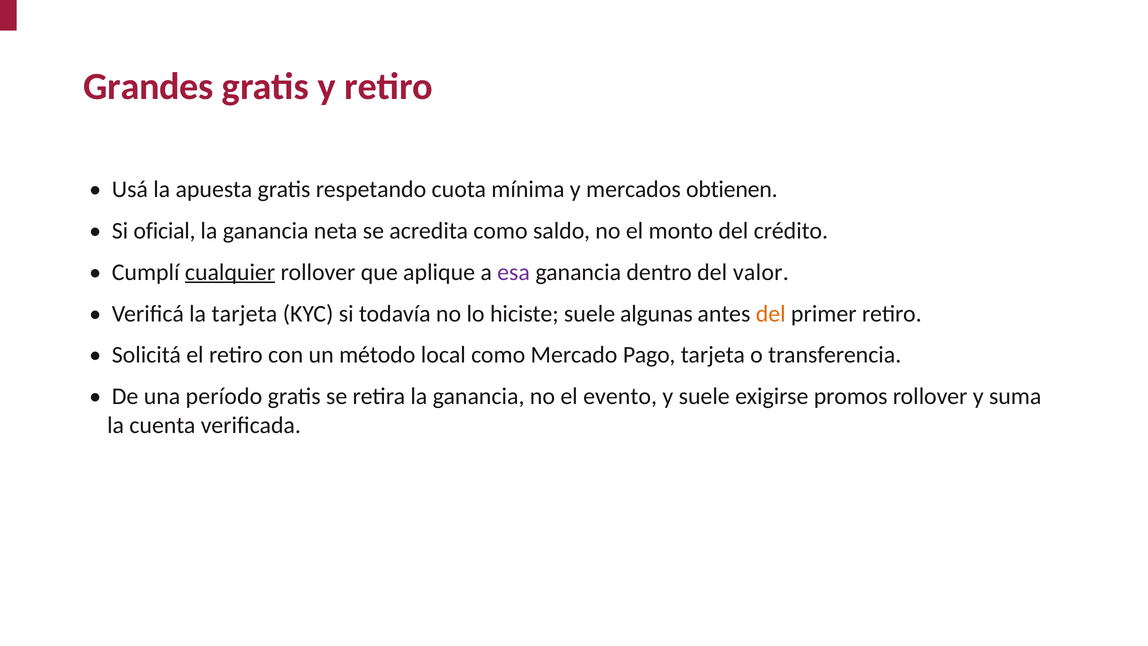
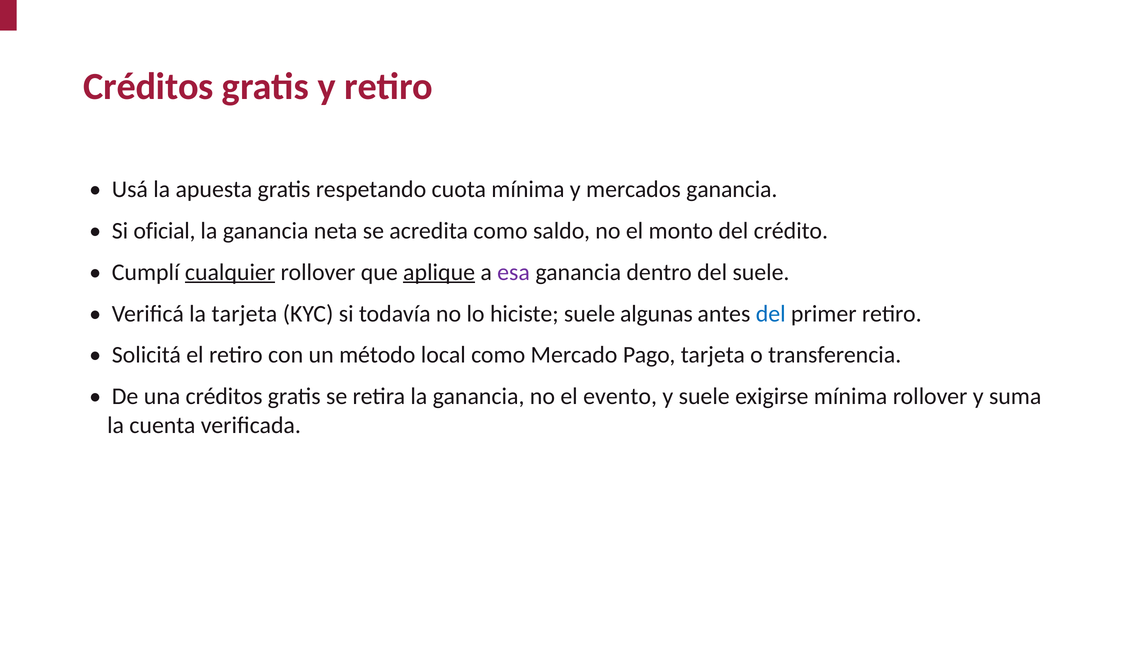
Grandes at (148, 86): Grandes -> Créditos
mercados obtienen: obtienen -> ganancia
aplique underline: none -> present
del valor: valor -> suele
del at (771, 314) colour: orange -> blue
una período: período -> créditos
exigirse promos: promos -> mínima
